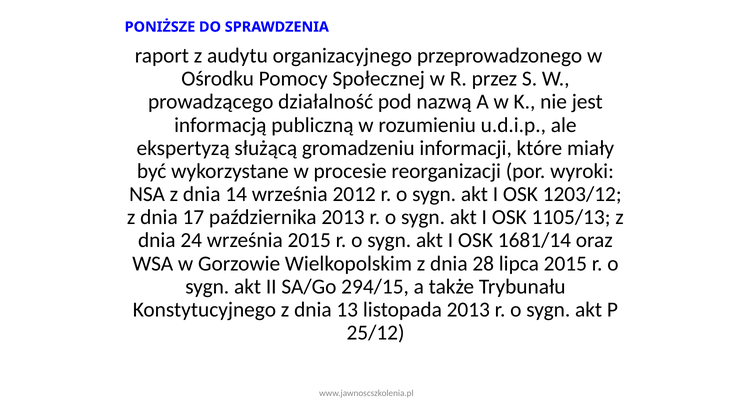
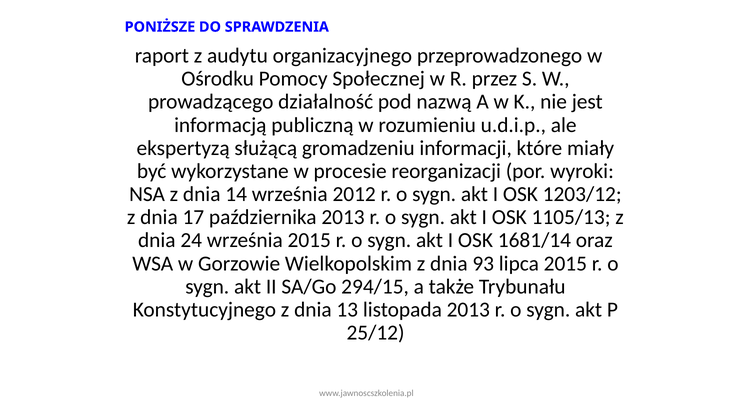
28: 28 -> 93
